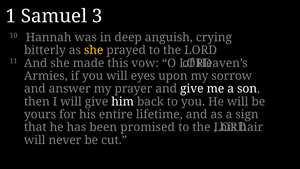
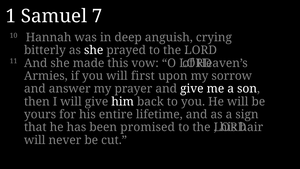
3: 3 -> 7
she at (94, 50) colour: yellow -> white
eyes: eyes -> first
